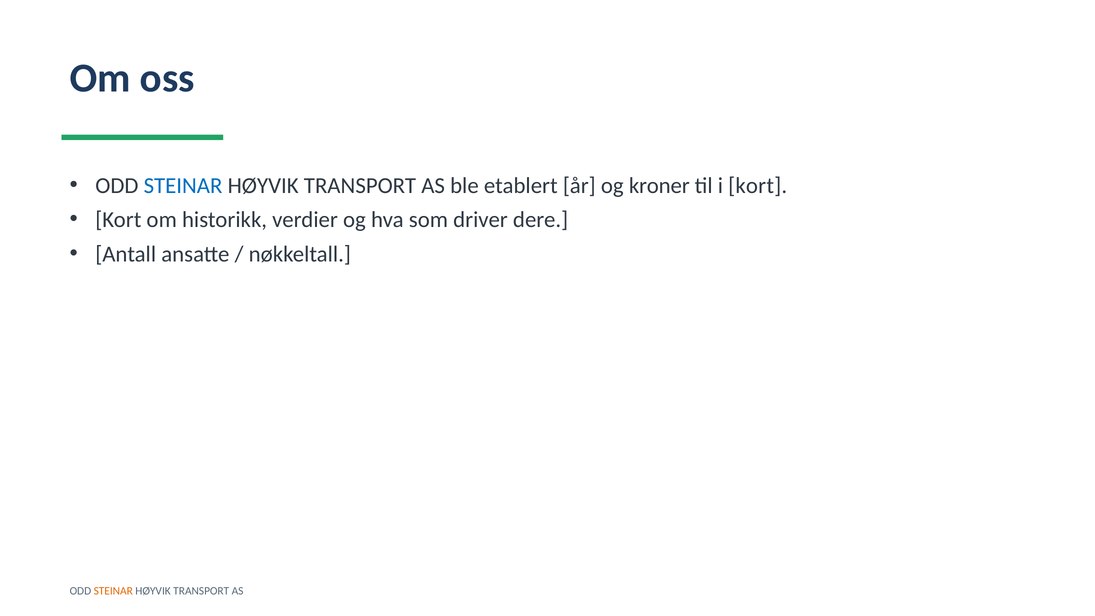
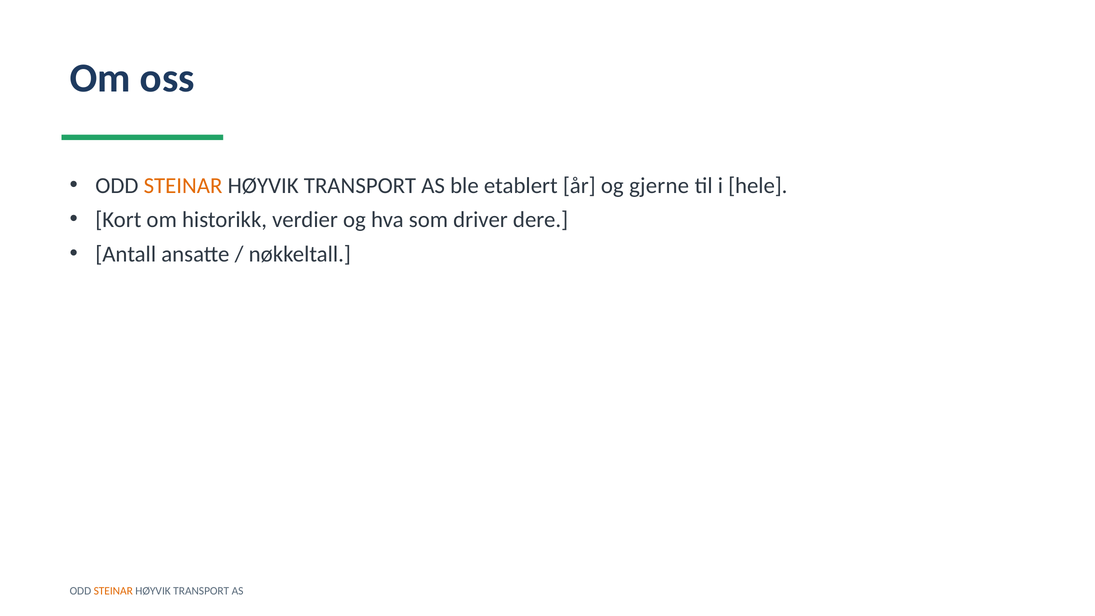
STEINAR at (183, 185) colour: blue -> orange
kroner: kroner -> gjerne
i kort: kort -> hele
